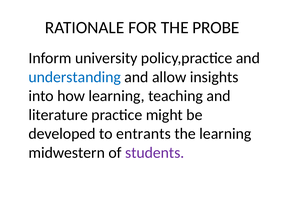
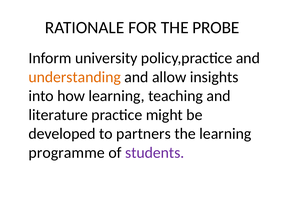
understanding colour: blue -> orange
entrants: entrants -> partners
midwestern: midwestern -> programme
